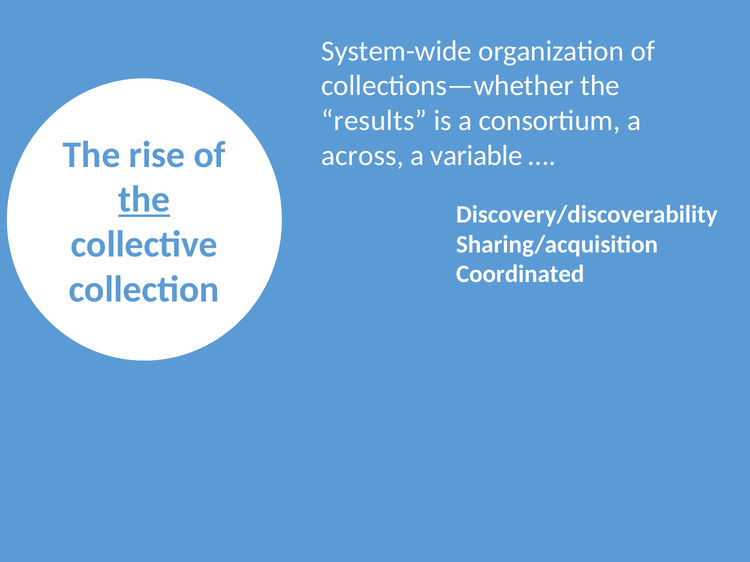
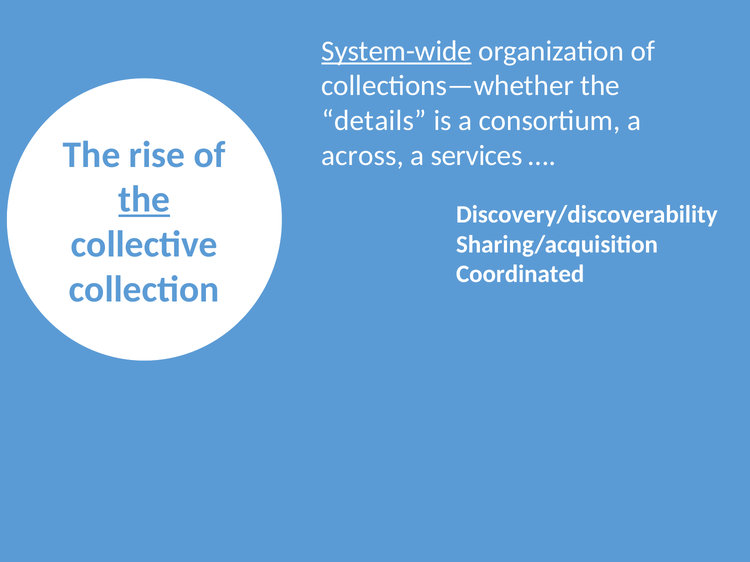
System-wide underline: none -> present
results: results -> details
variable: variable -> services
